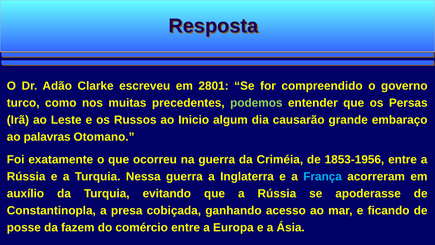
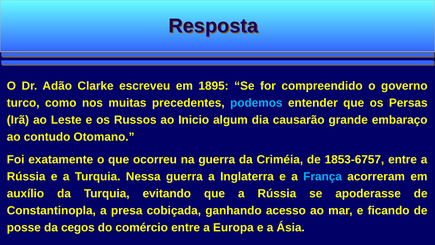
2801: 2801 -> 1895
podemos colour: light green -> light blue
palavras: palavras -> contudo
1853-1956: 1853-1956 -> 1853-6757
fazem: fazem -> cegos
